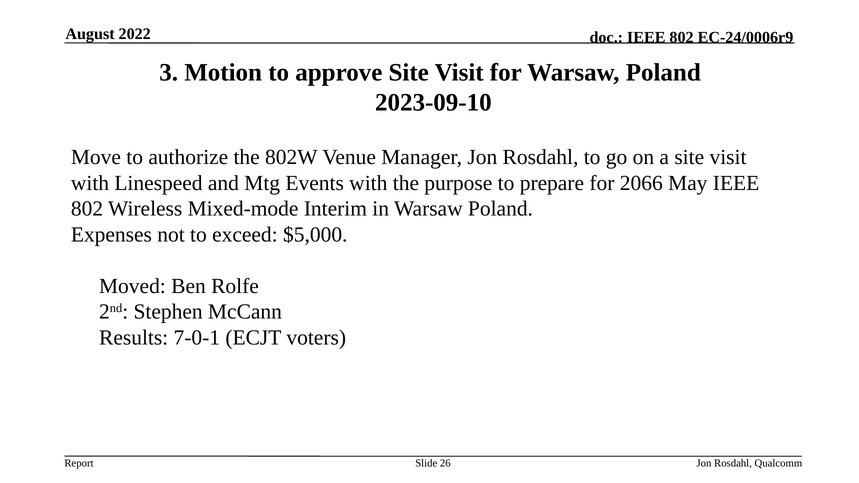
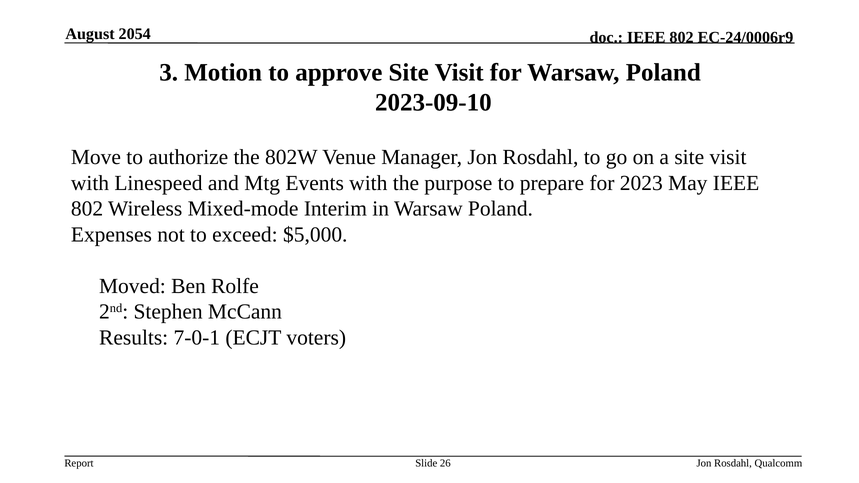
2022: 2022 -> 2054
2066: 2066 -> 2023
